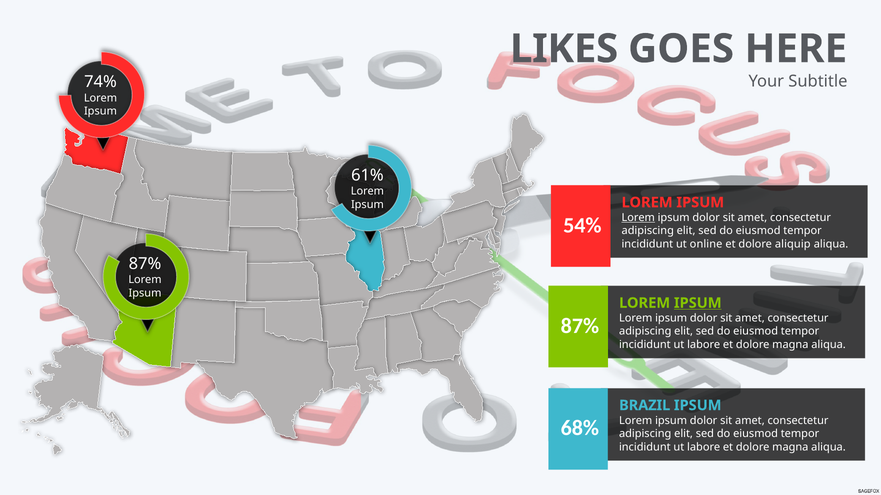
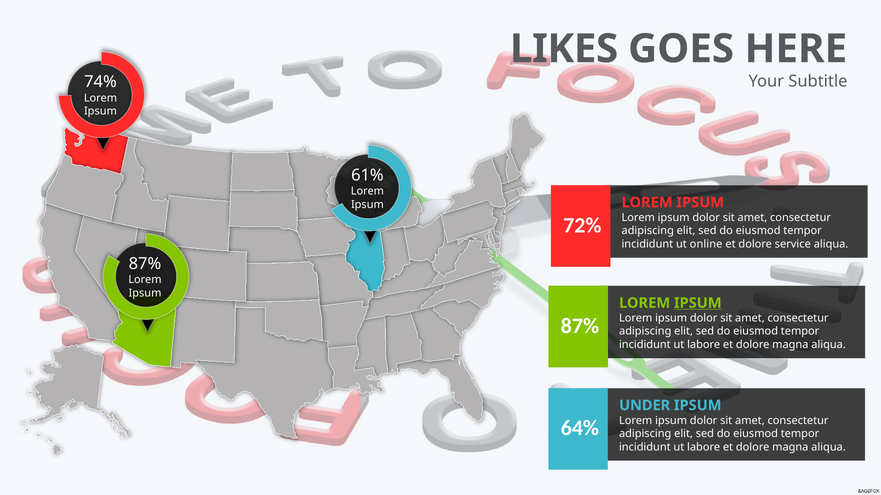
Lorem at (638, 218) underline: present -> none
54%: 54% -> 72%
aliquip: aliquip -> service
BRAZIL: BRAZIL -> UNDER
68%: 68% -> 64%
